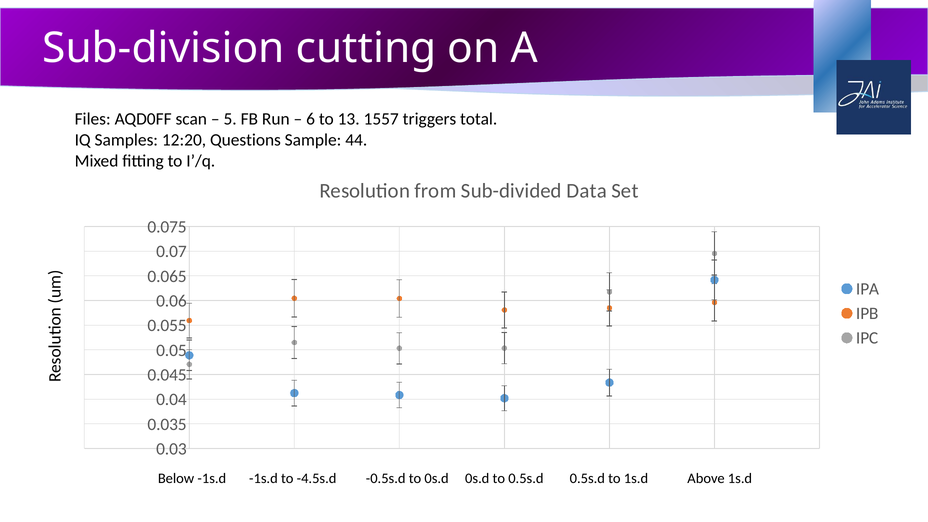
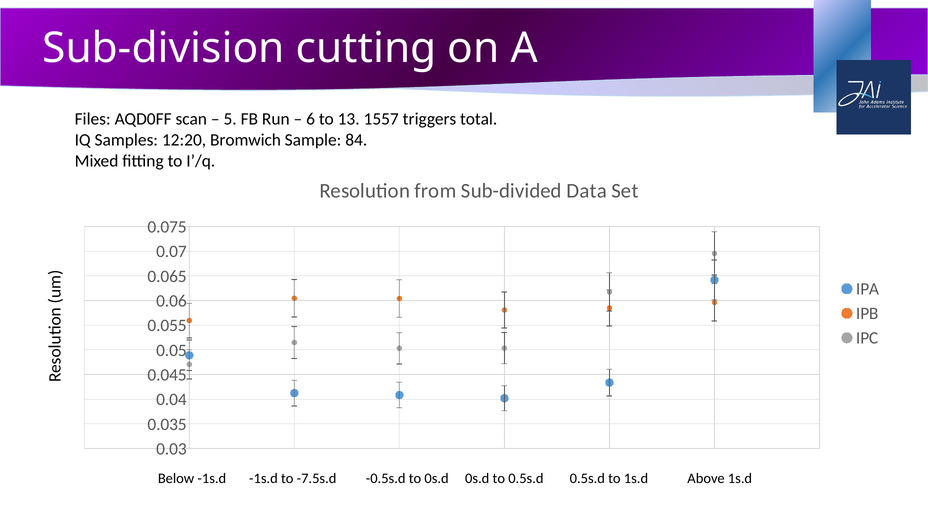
Questions: Questions -> Bromwich
44: 44 -> 84
-4.5s.d: -4.5s.d -> -7.5s.d
